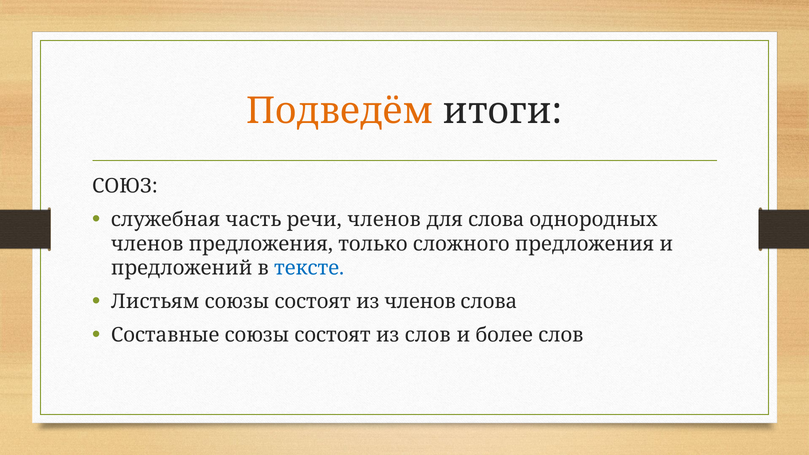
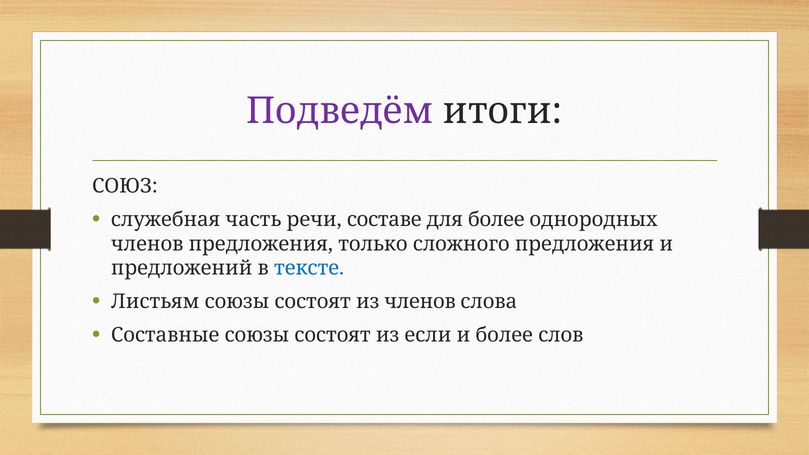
Подведём colour: orange -> purple
речи членов: членов -> составе
для слова: слова -> более
из слов: слов -> если
